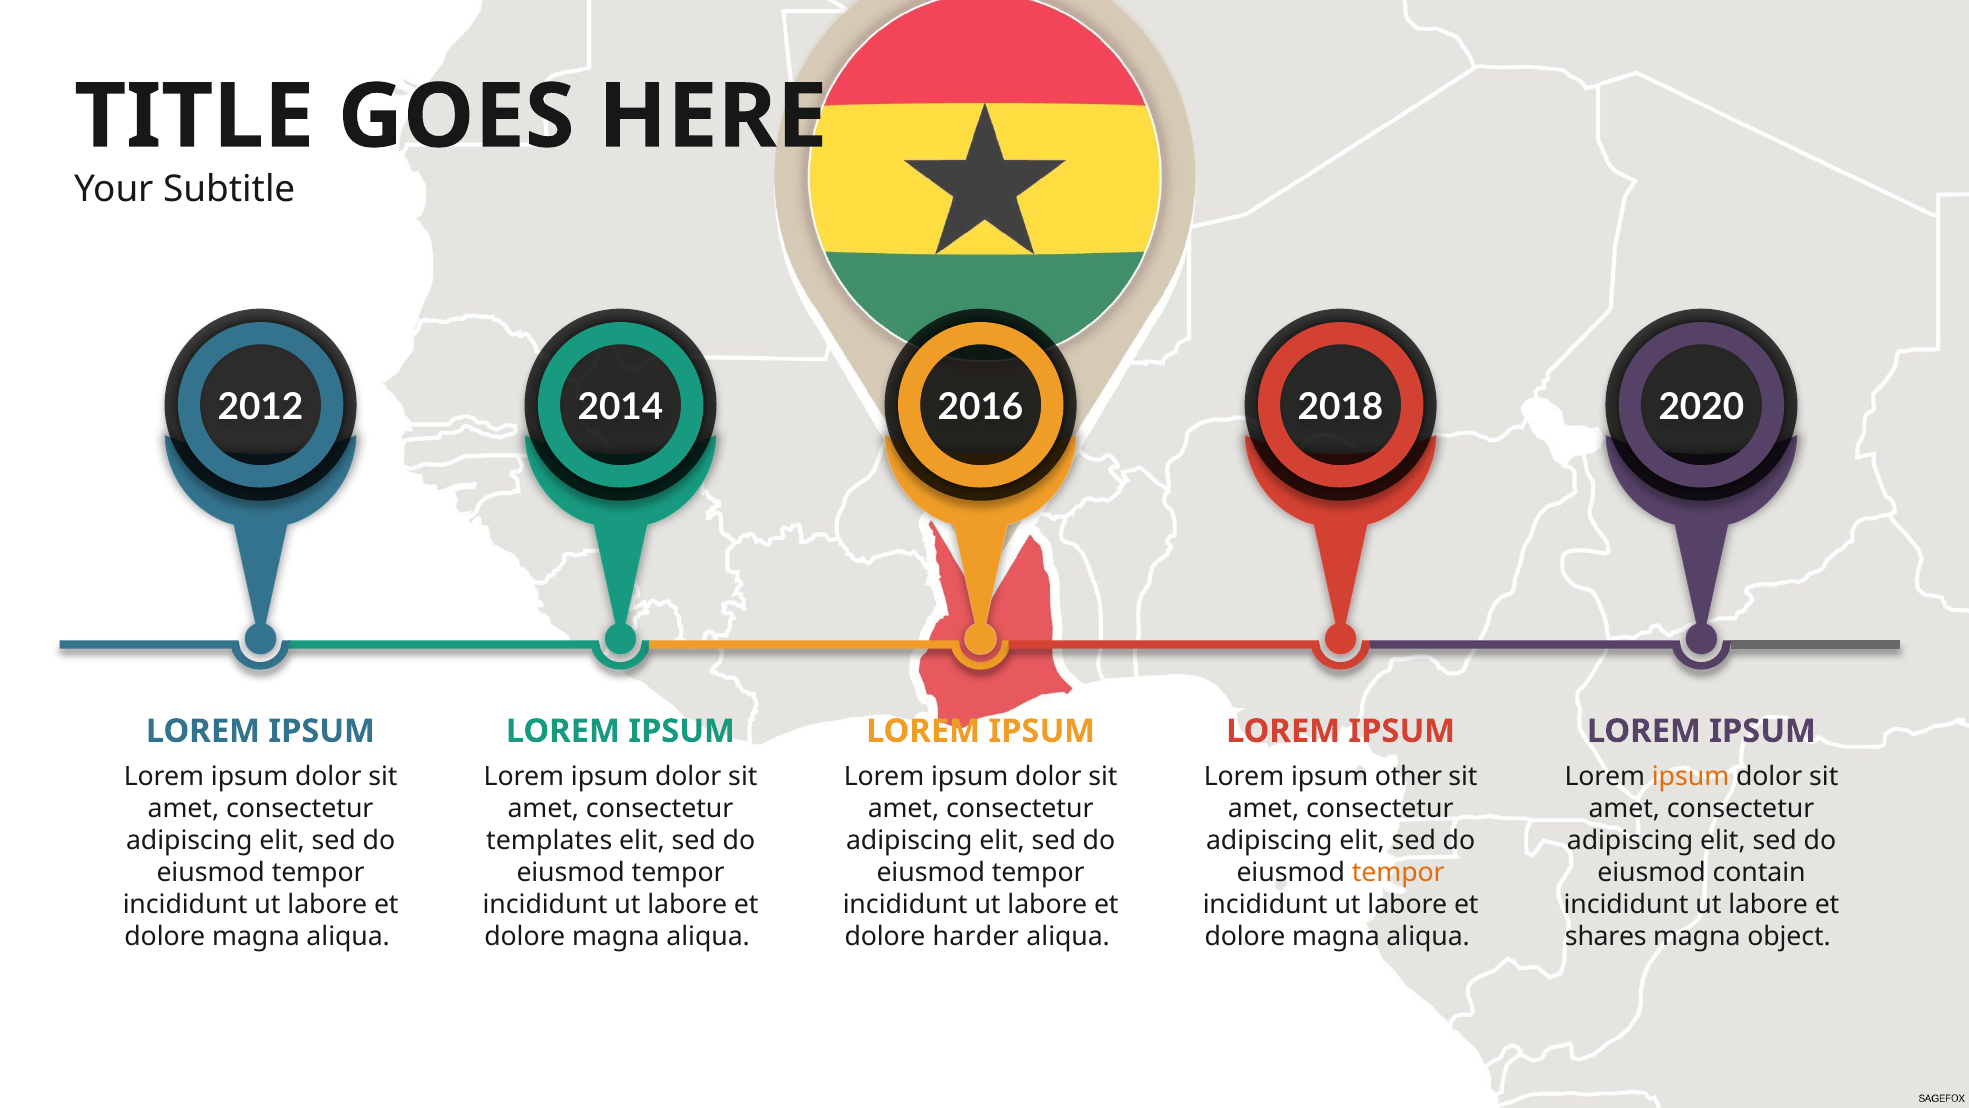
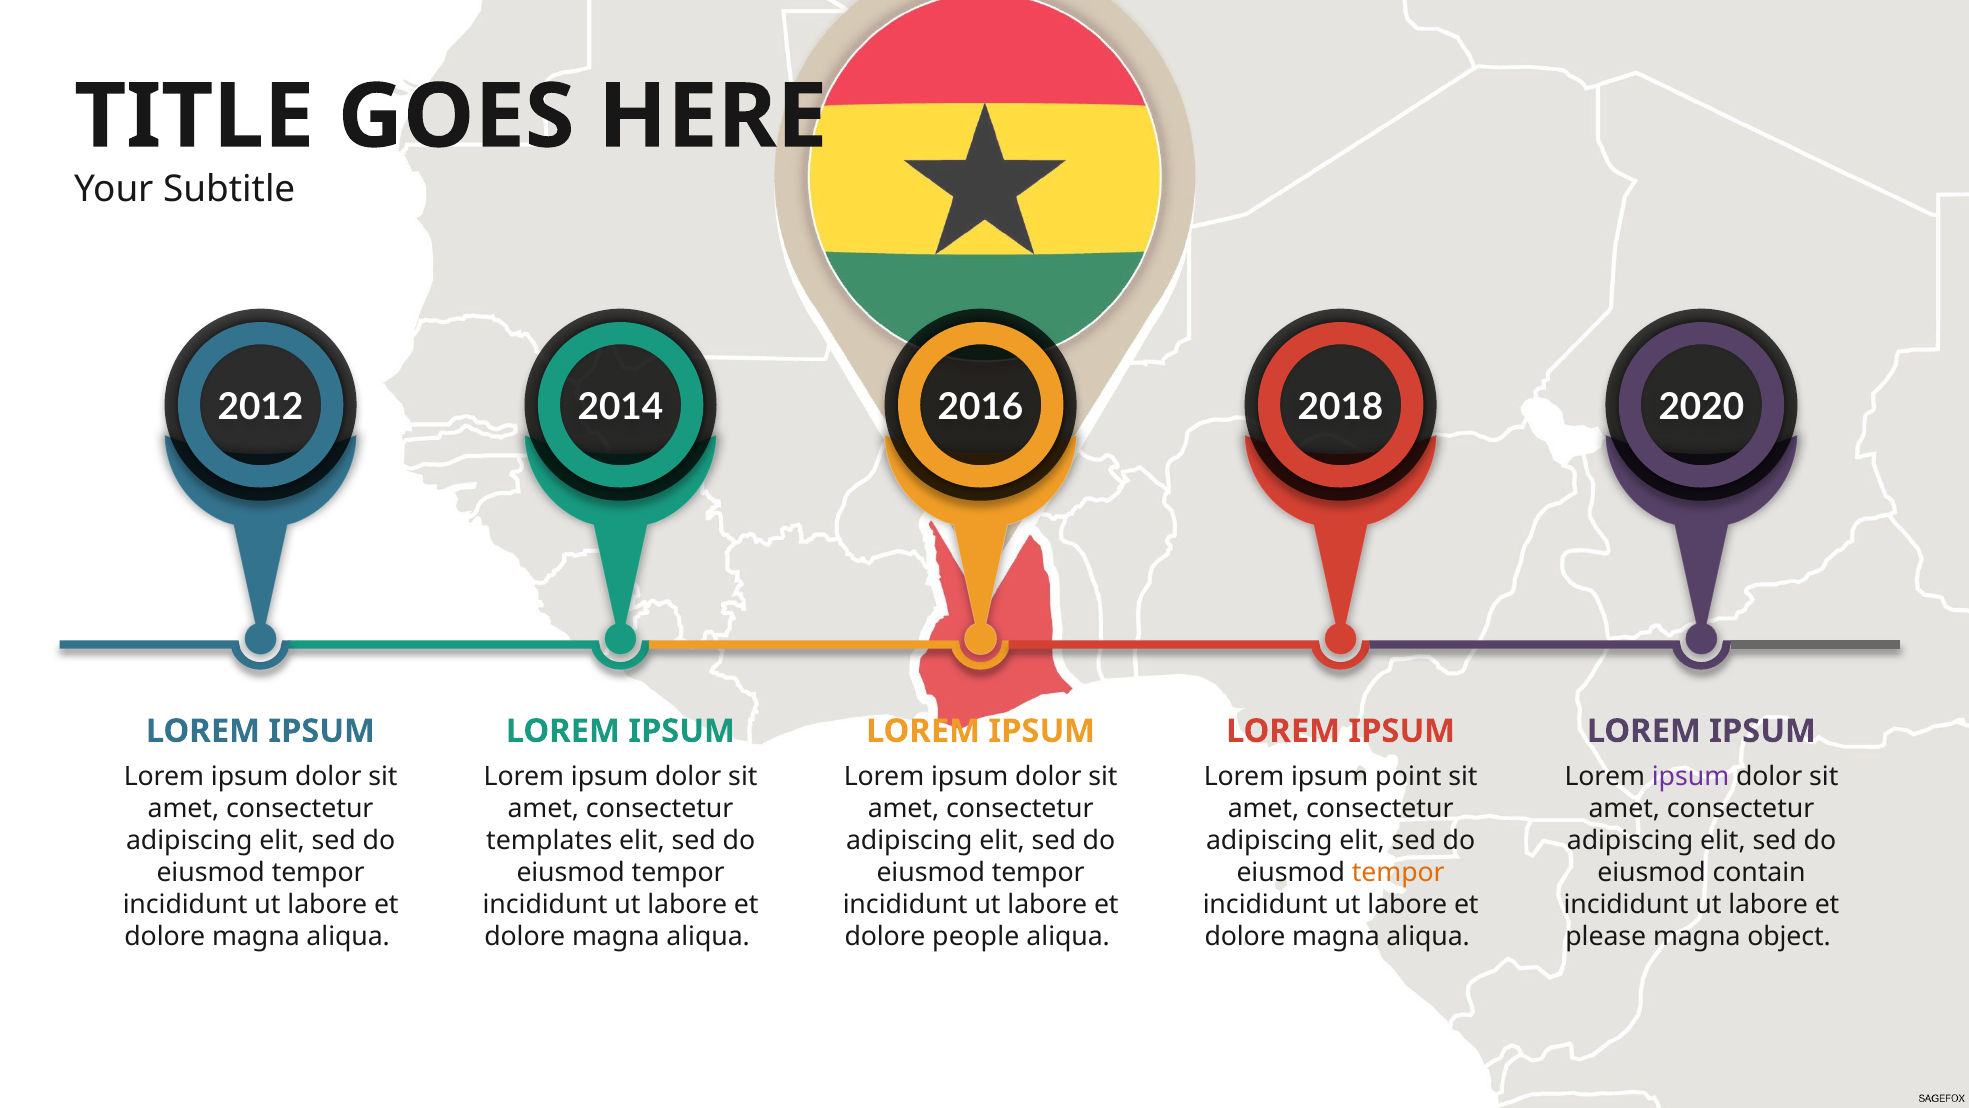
other: other -> point
ipsum at (1691, 776) colour: orange -> purple
harder: harder -> people
shares: shares -> please
